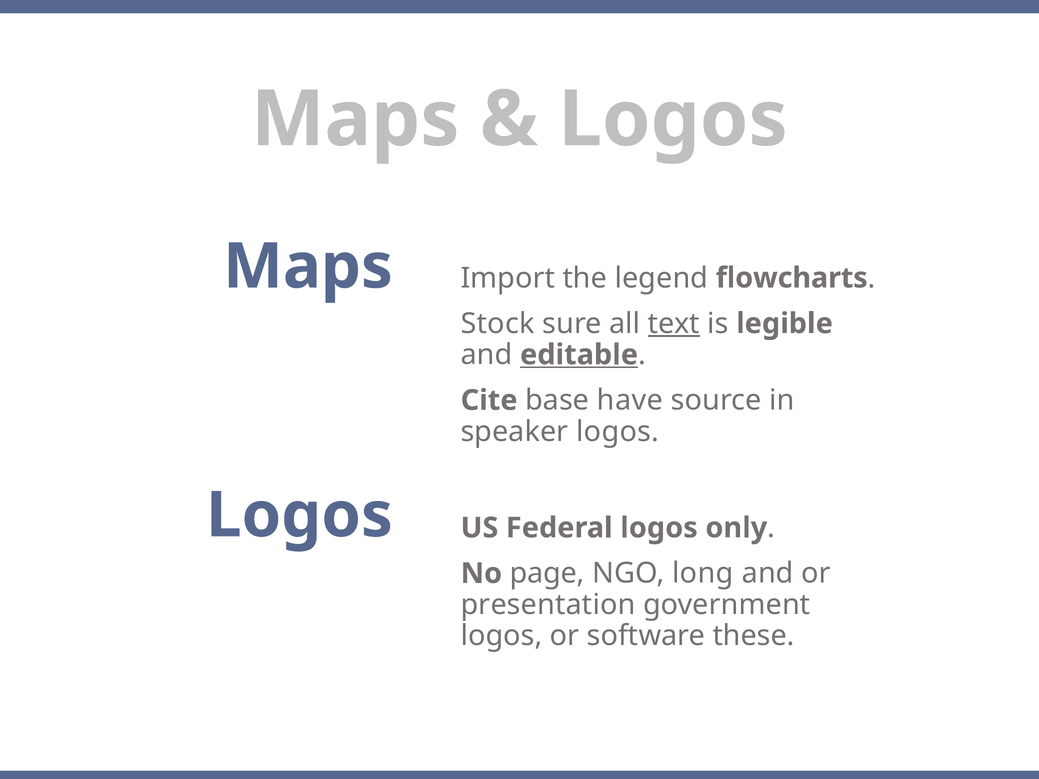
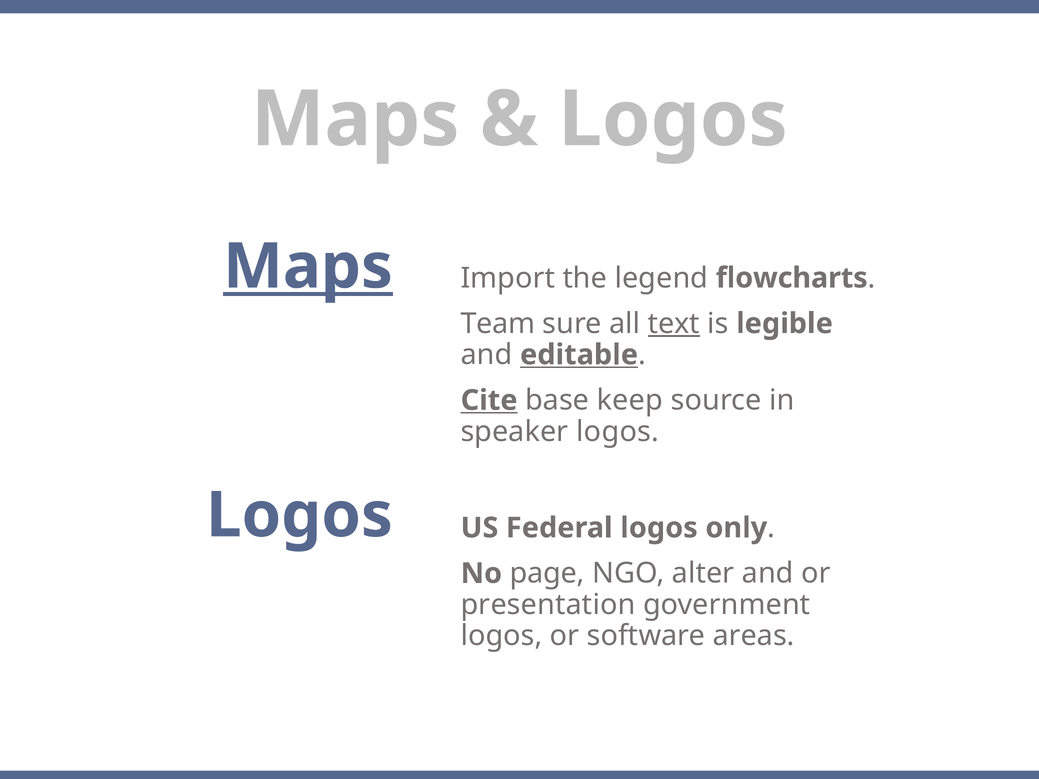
Maps at (308, 267) underline: none -> present
Stock: Stock -> Team
Cite underline: none -> present
have: have -> keep
long: long -> alter
these: these -> areas
